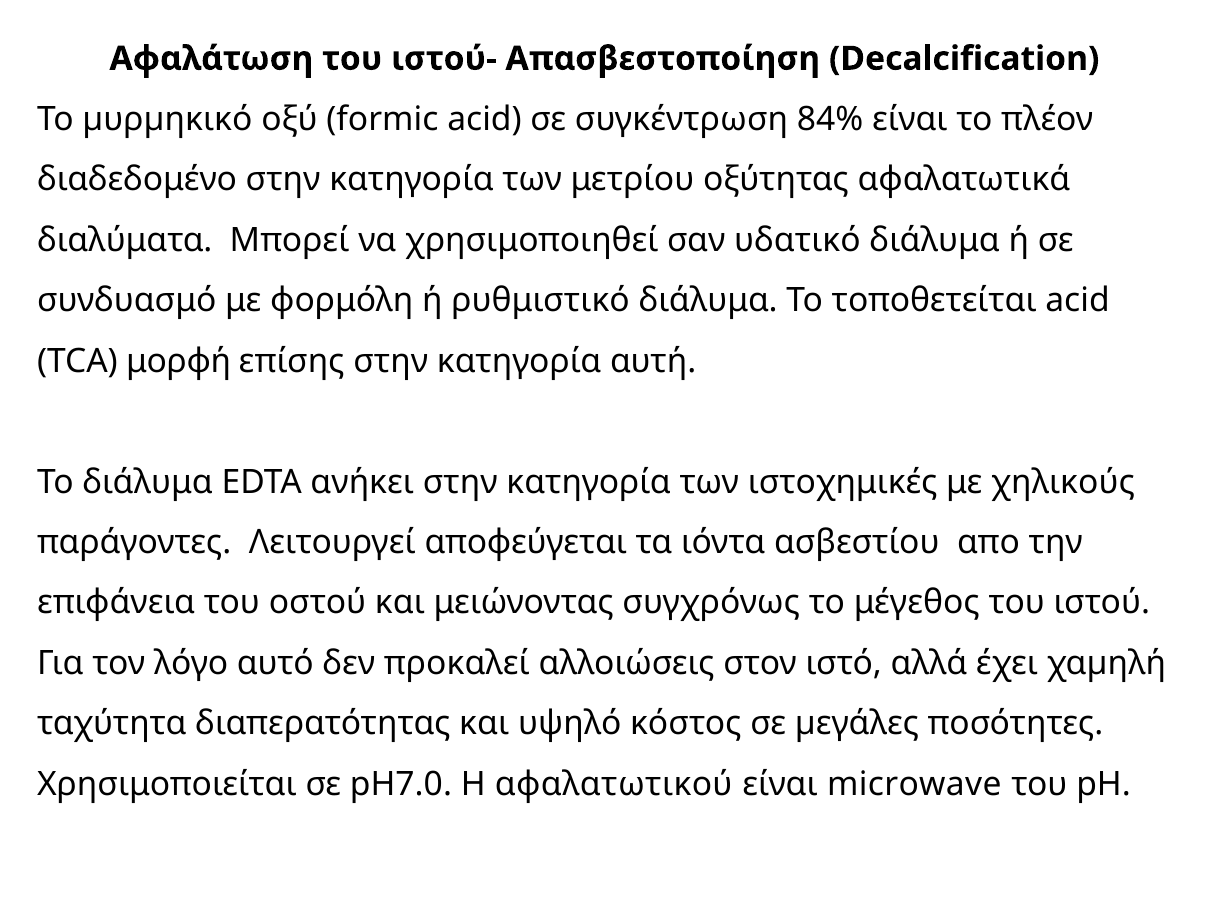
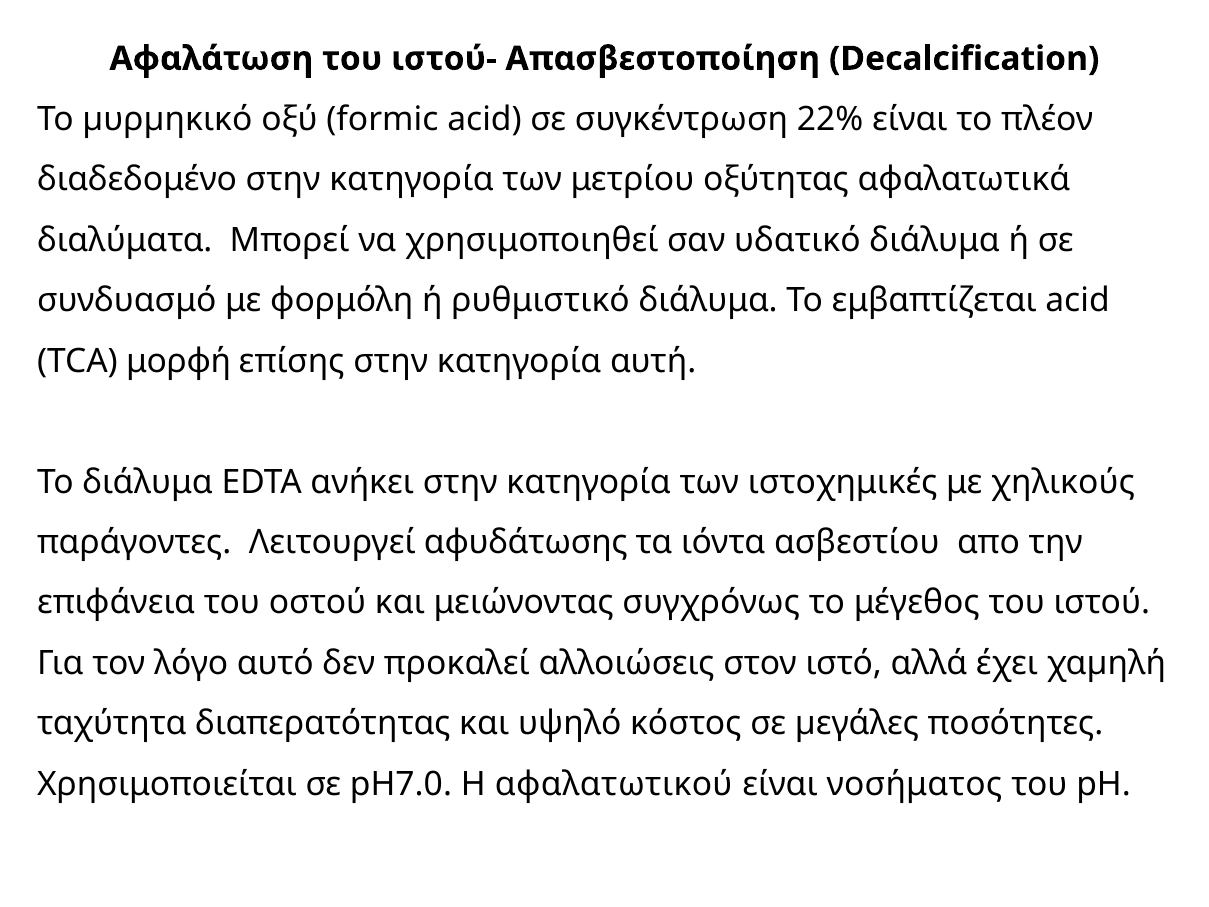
84%: 84% -> 22%
τοποθετείται: τοποθετείται -> εμβαπτίζεται
αποφεύγεται: αποφεύγεται -> αφυδάτωσης
microwave: microwave -> νοσήματος
